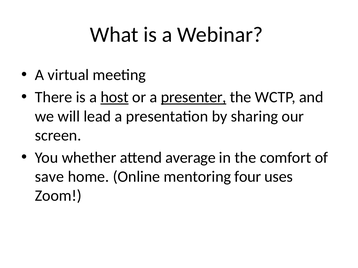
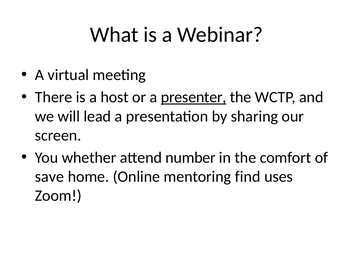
host underline: present -> none
average: average -> number
four: four -> find
